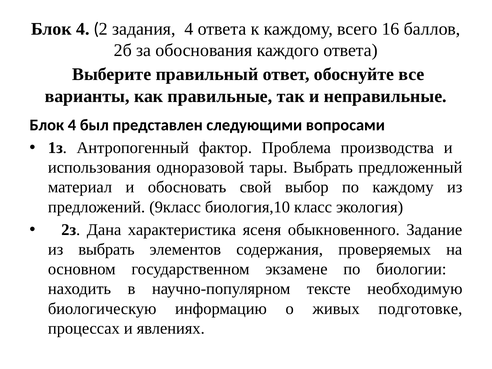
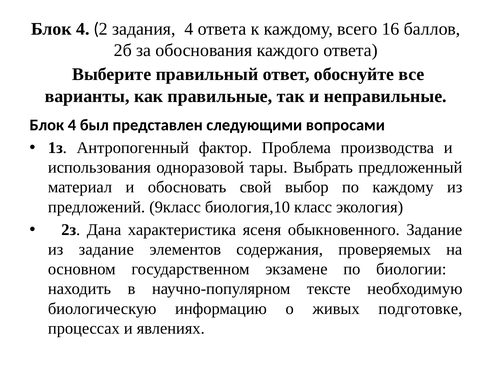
из выбрать: выбрать -> задание
